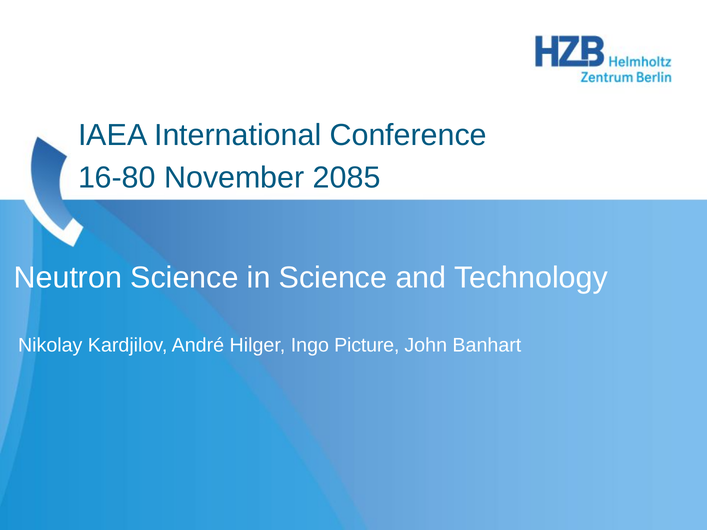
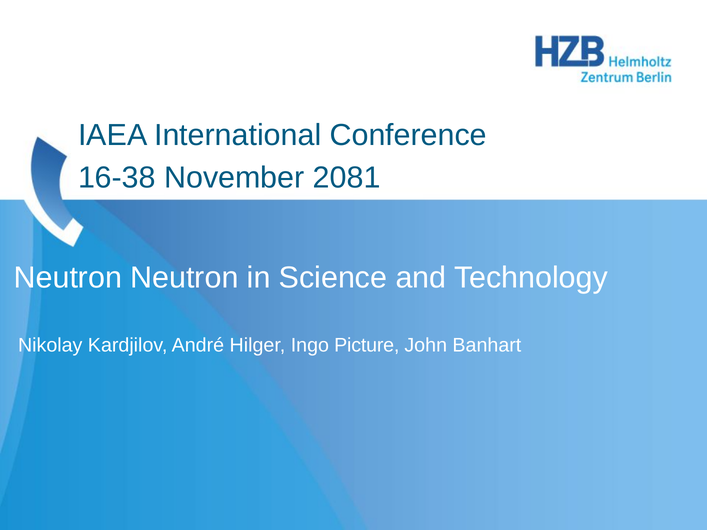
16-80: 16-80 -> 16-38
2085: 2085 -> 2081
Neutron Science: Science -> Neutron
